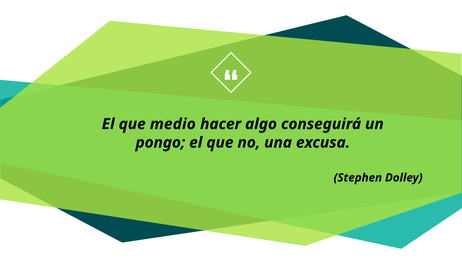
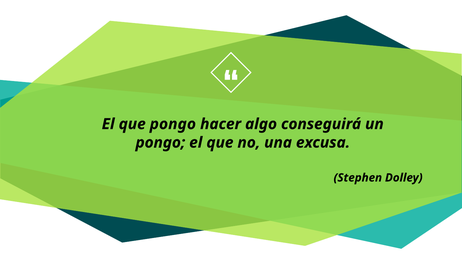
que medio: medio -> pongo
